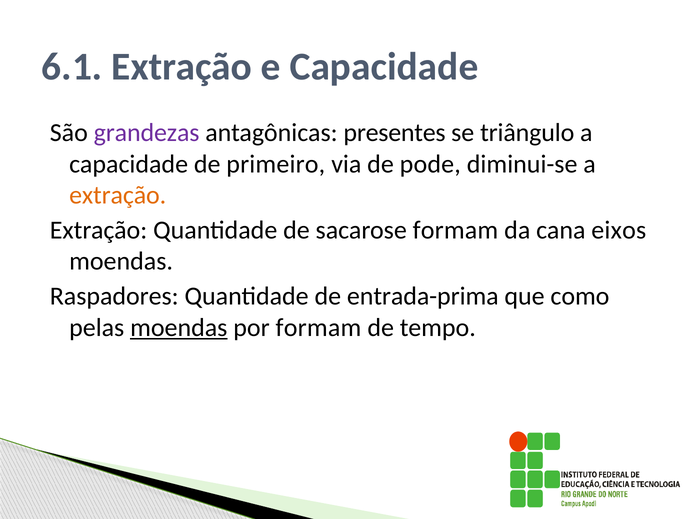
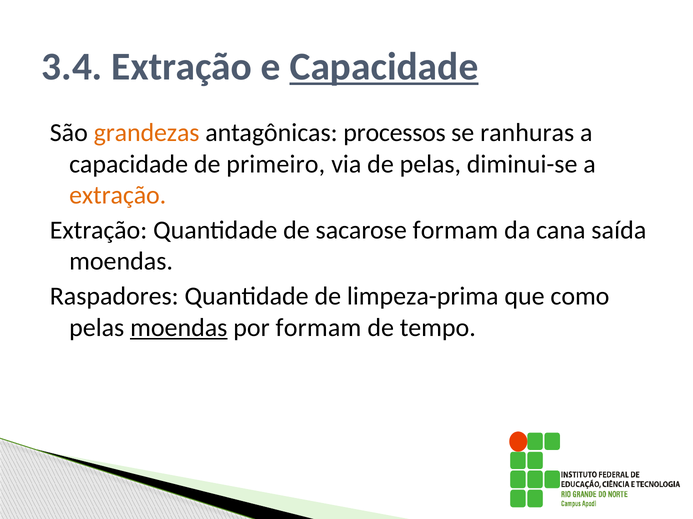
6.1: 6.1 -> 3.4
Capacidade at (384, 67) underline: none -> present
grandezas colour: purple -> orange
presentes: presentes -> processos
triângulo: triângulo -> ranhuras
de pode: pode -> pelas
eixos: eixos -> saída
entrada-prima: entrada-prima -> limpeza-prima
